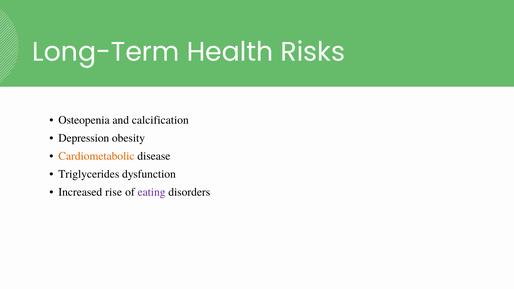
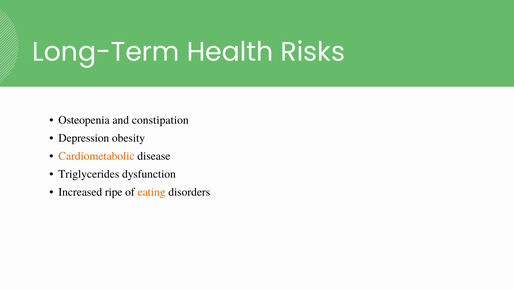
calcification: calcification -> constipation
rise: rise -> ripe
eating colour: purple -> orange
